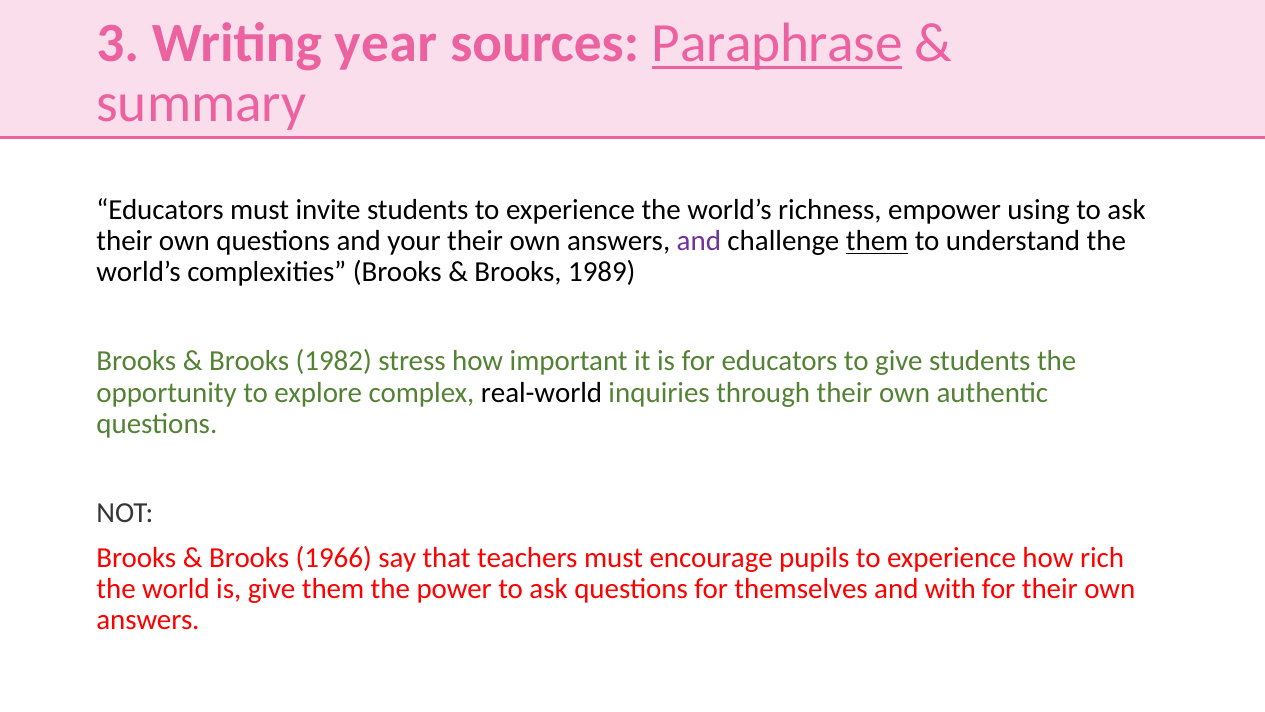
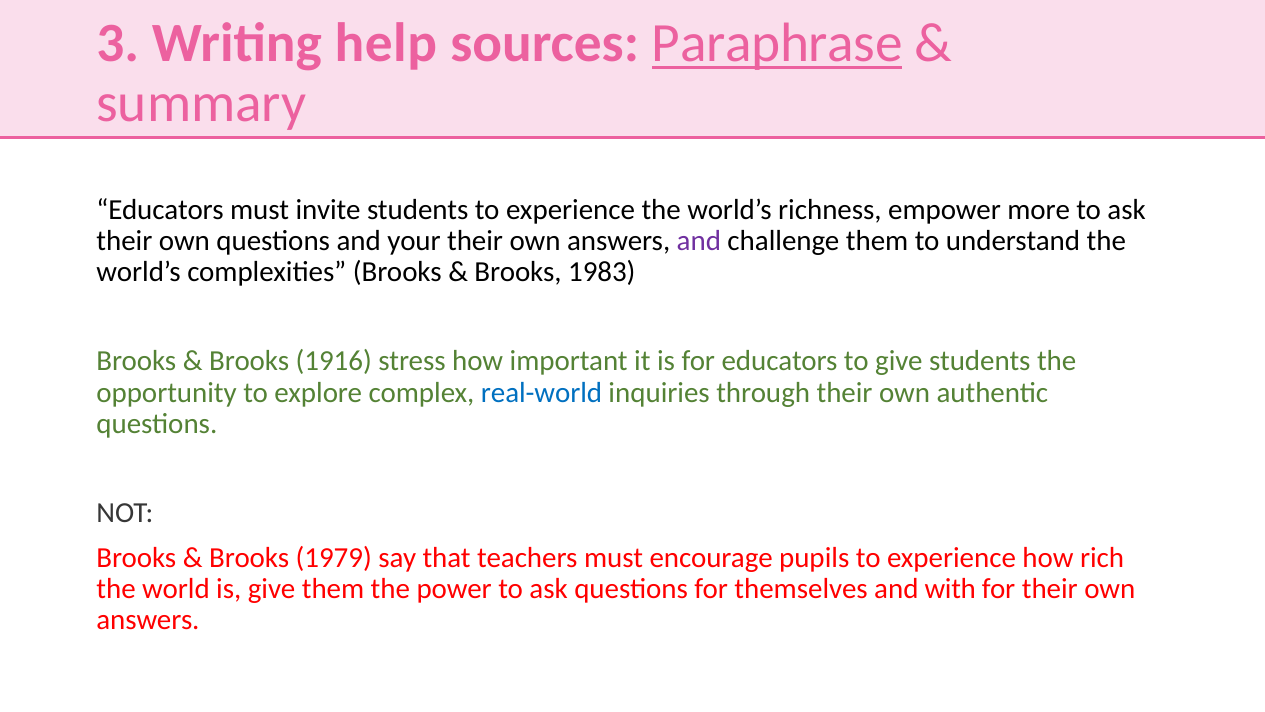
year: year -> help
using: using -> more
them at (877, 241) underline: present -> none
1989: 1989 -> 1983
1982: 1982 -> 1916
real-world colour: black -> blue
1966: 1966 -> 1979
